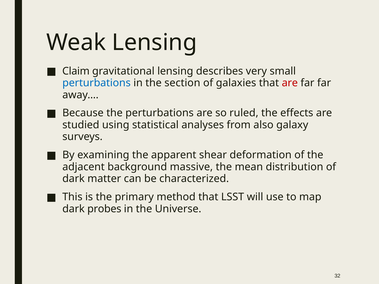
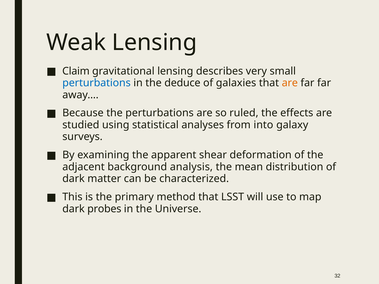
section: section -> deduce
are at (290, 83) colour: red -> orange
also: also -> into
massive: massive -> analysis
